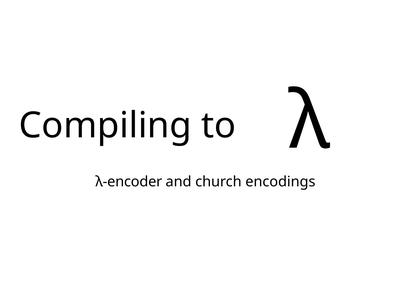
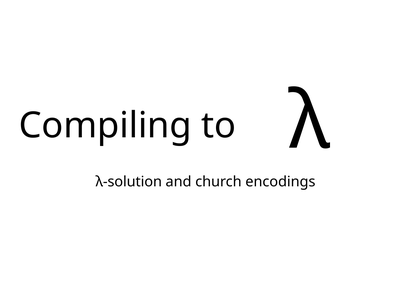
λ-encoder: λ-encoder -> λ-solution
